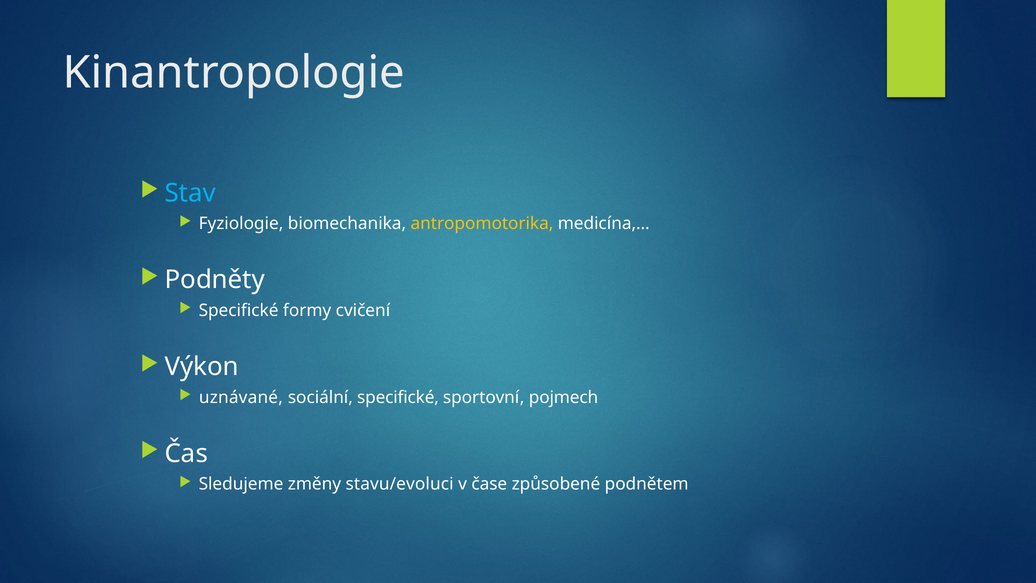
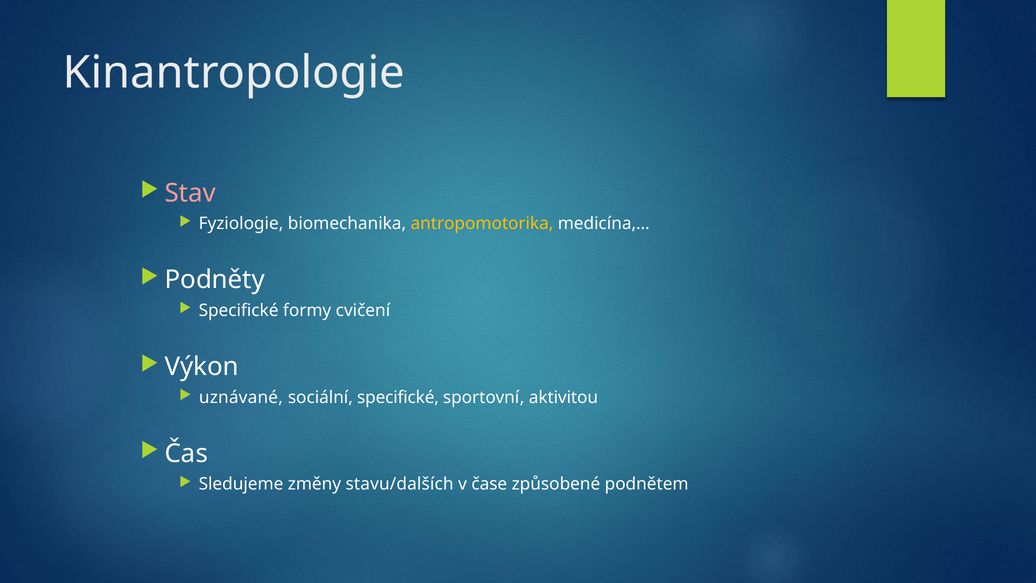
Stav colour: light blue -> pink
pojmech: pojmech -> aktivitou
stavu/evoluci: stavu/evoluci -> stavu/dalších
